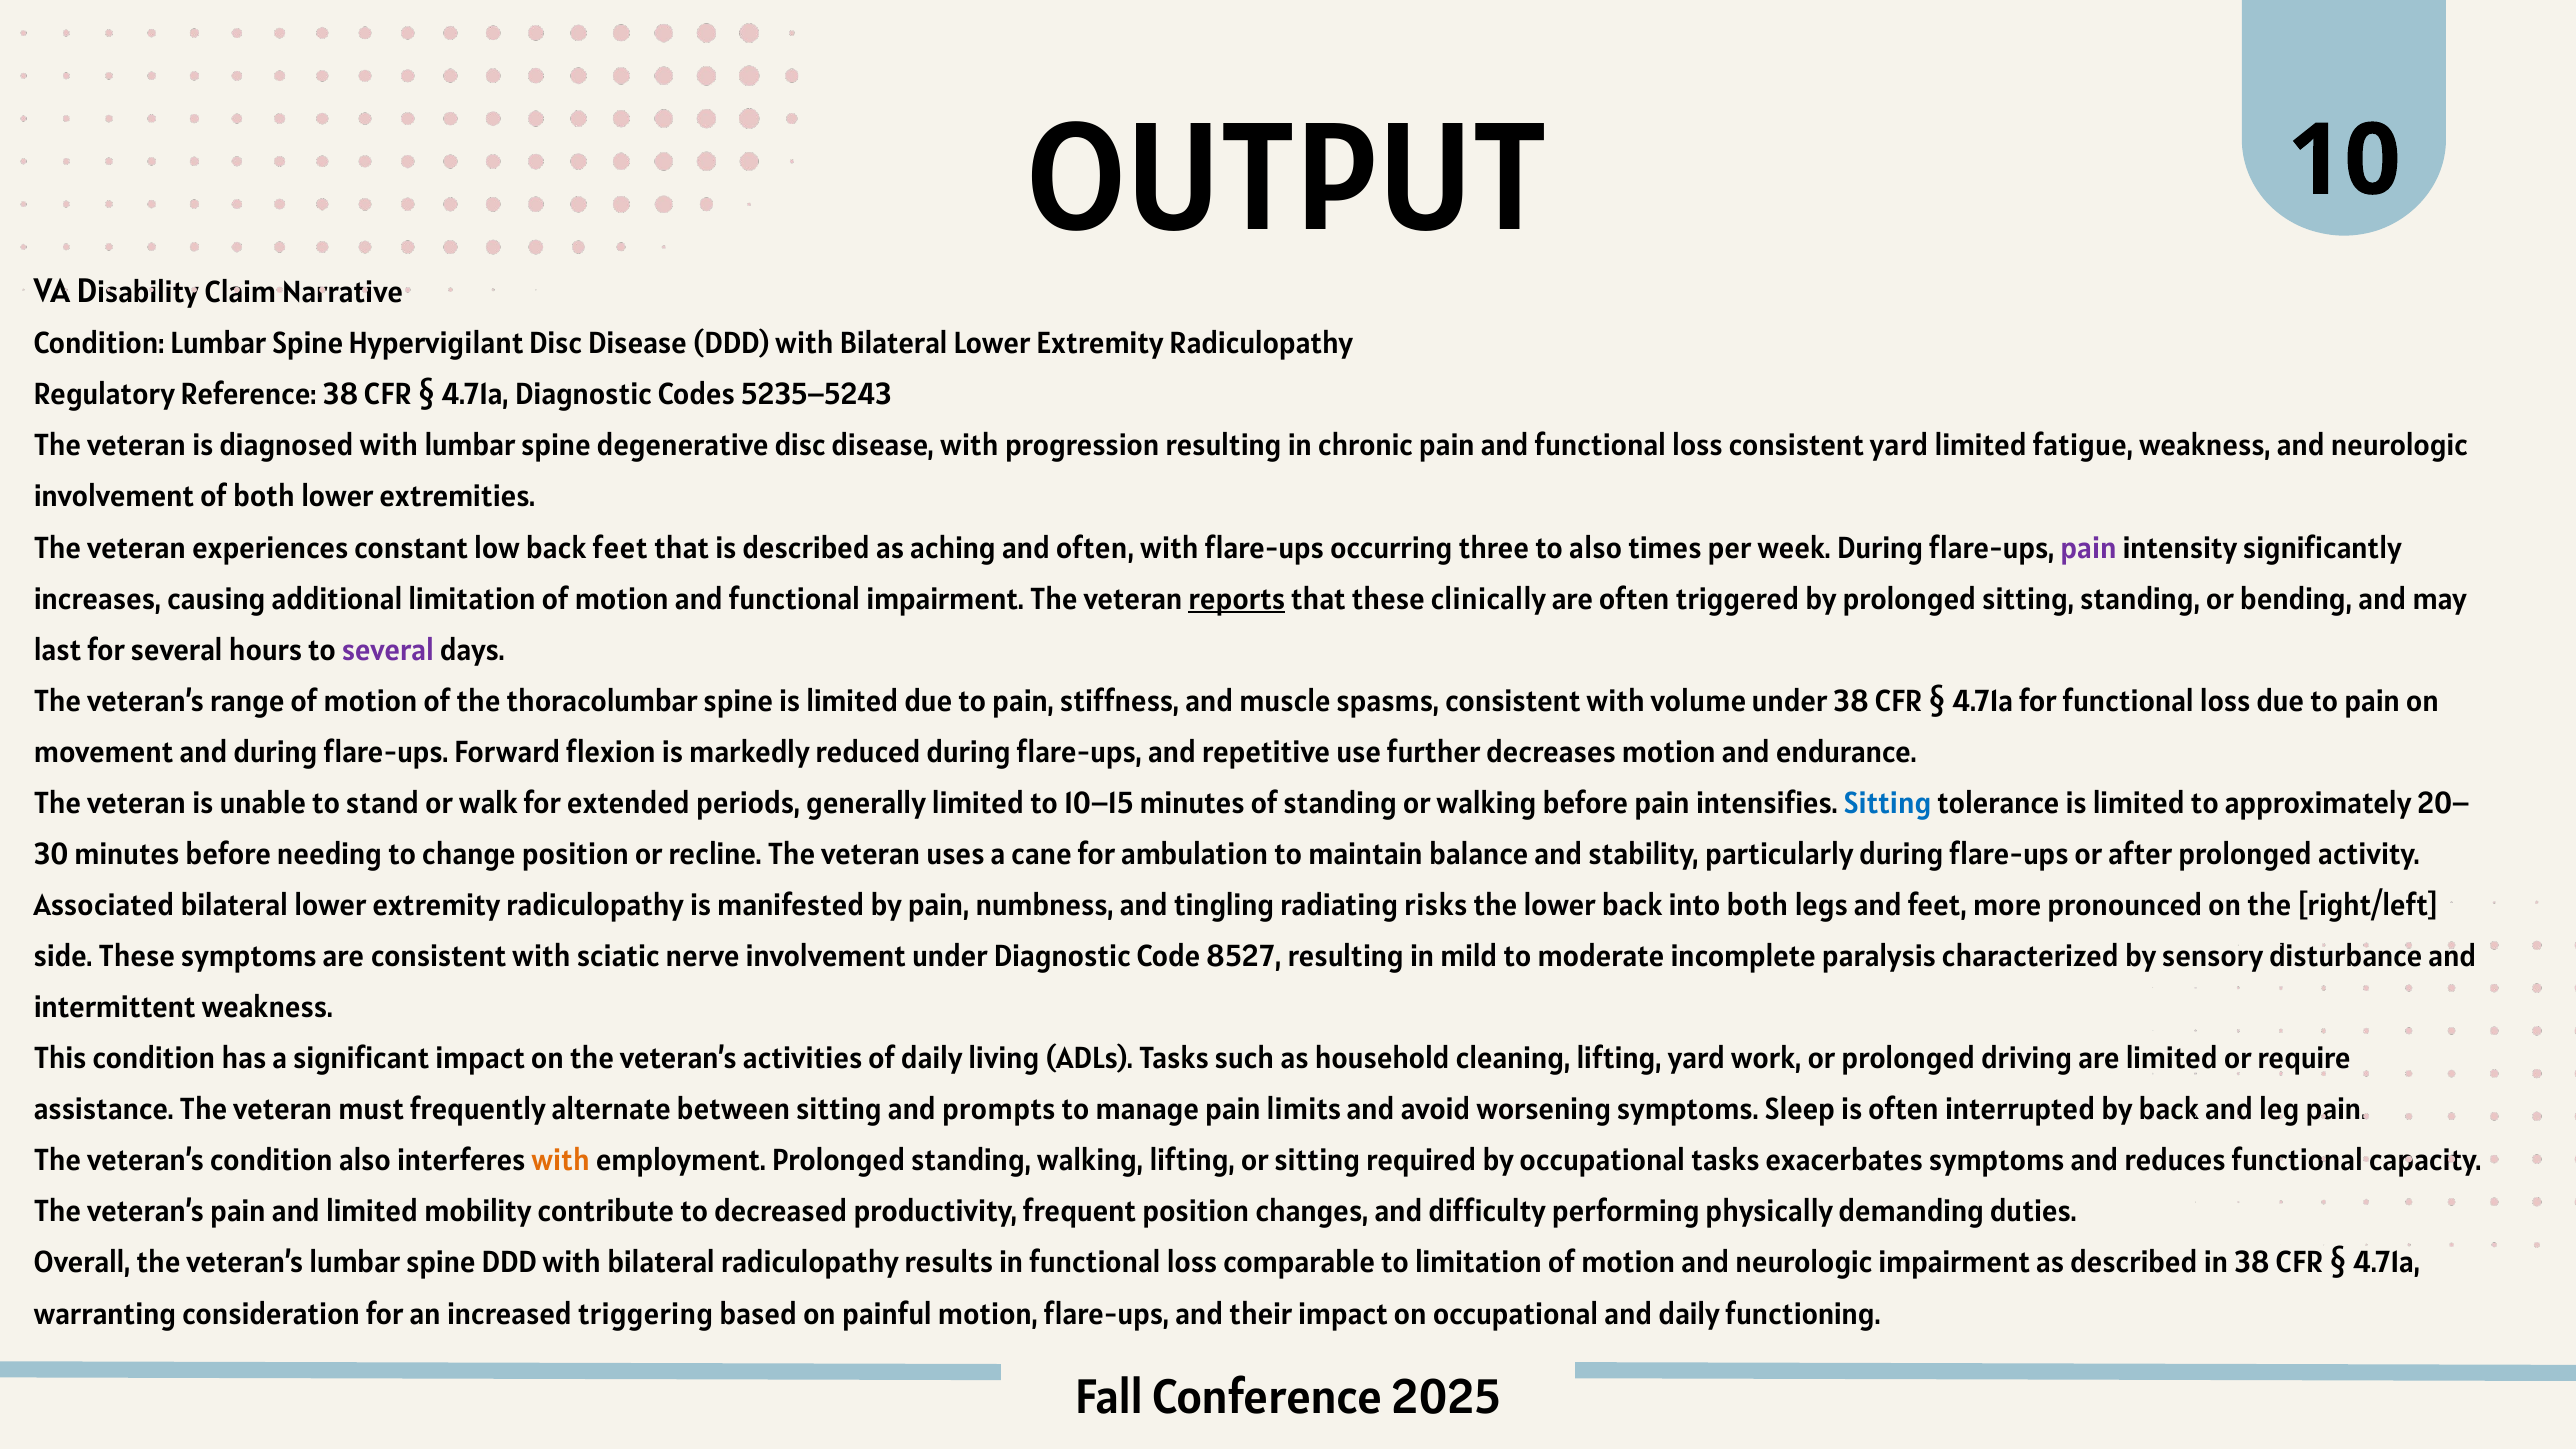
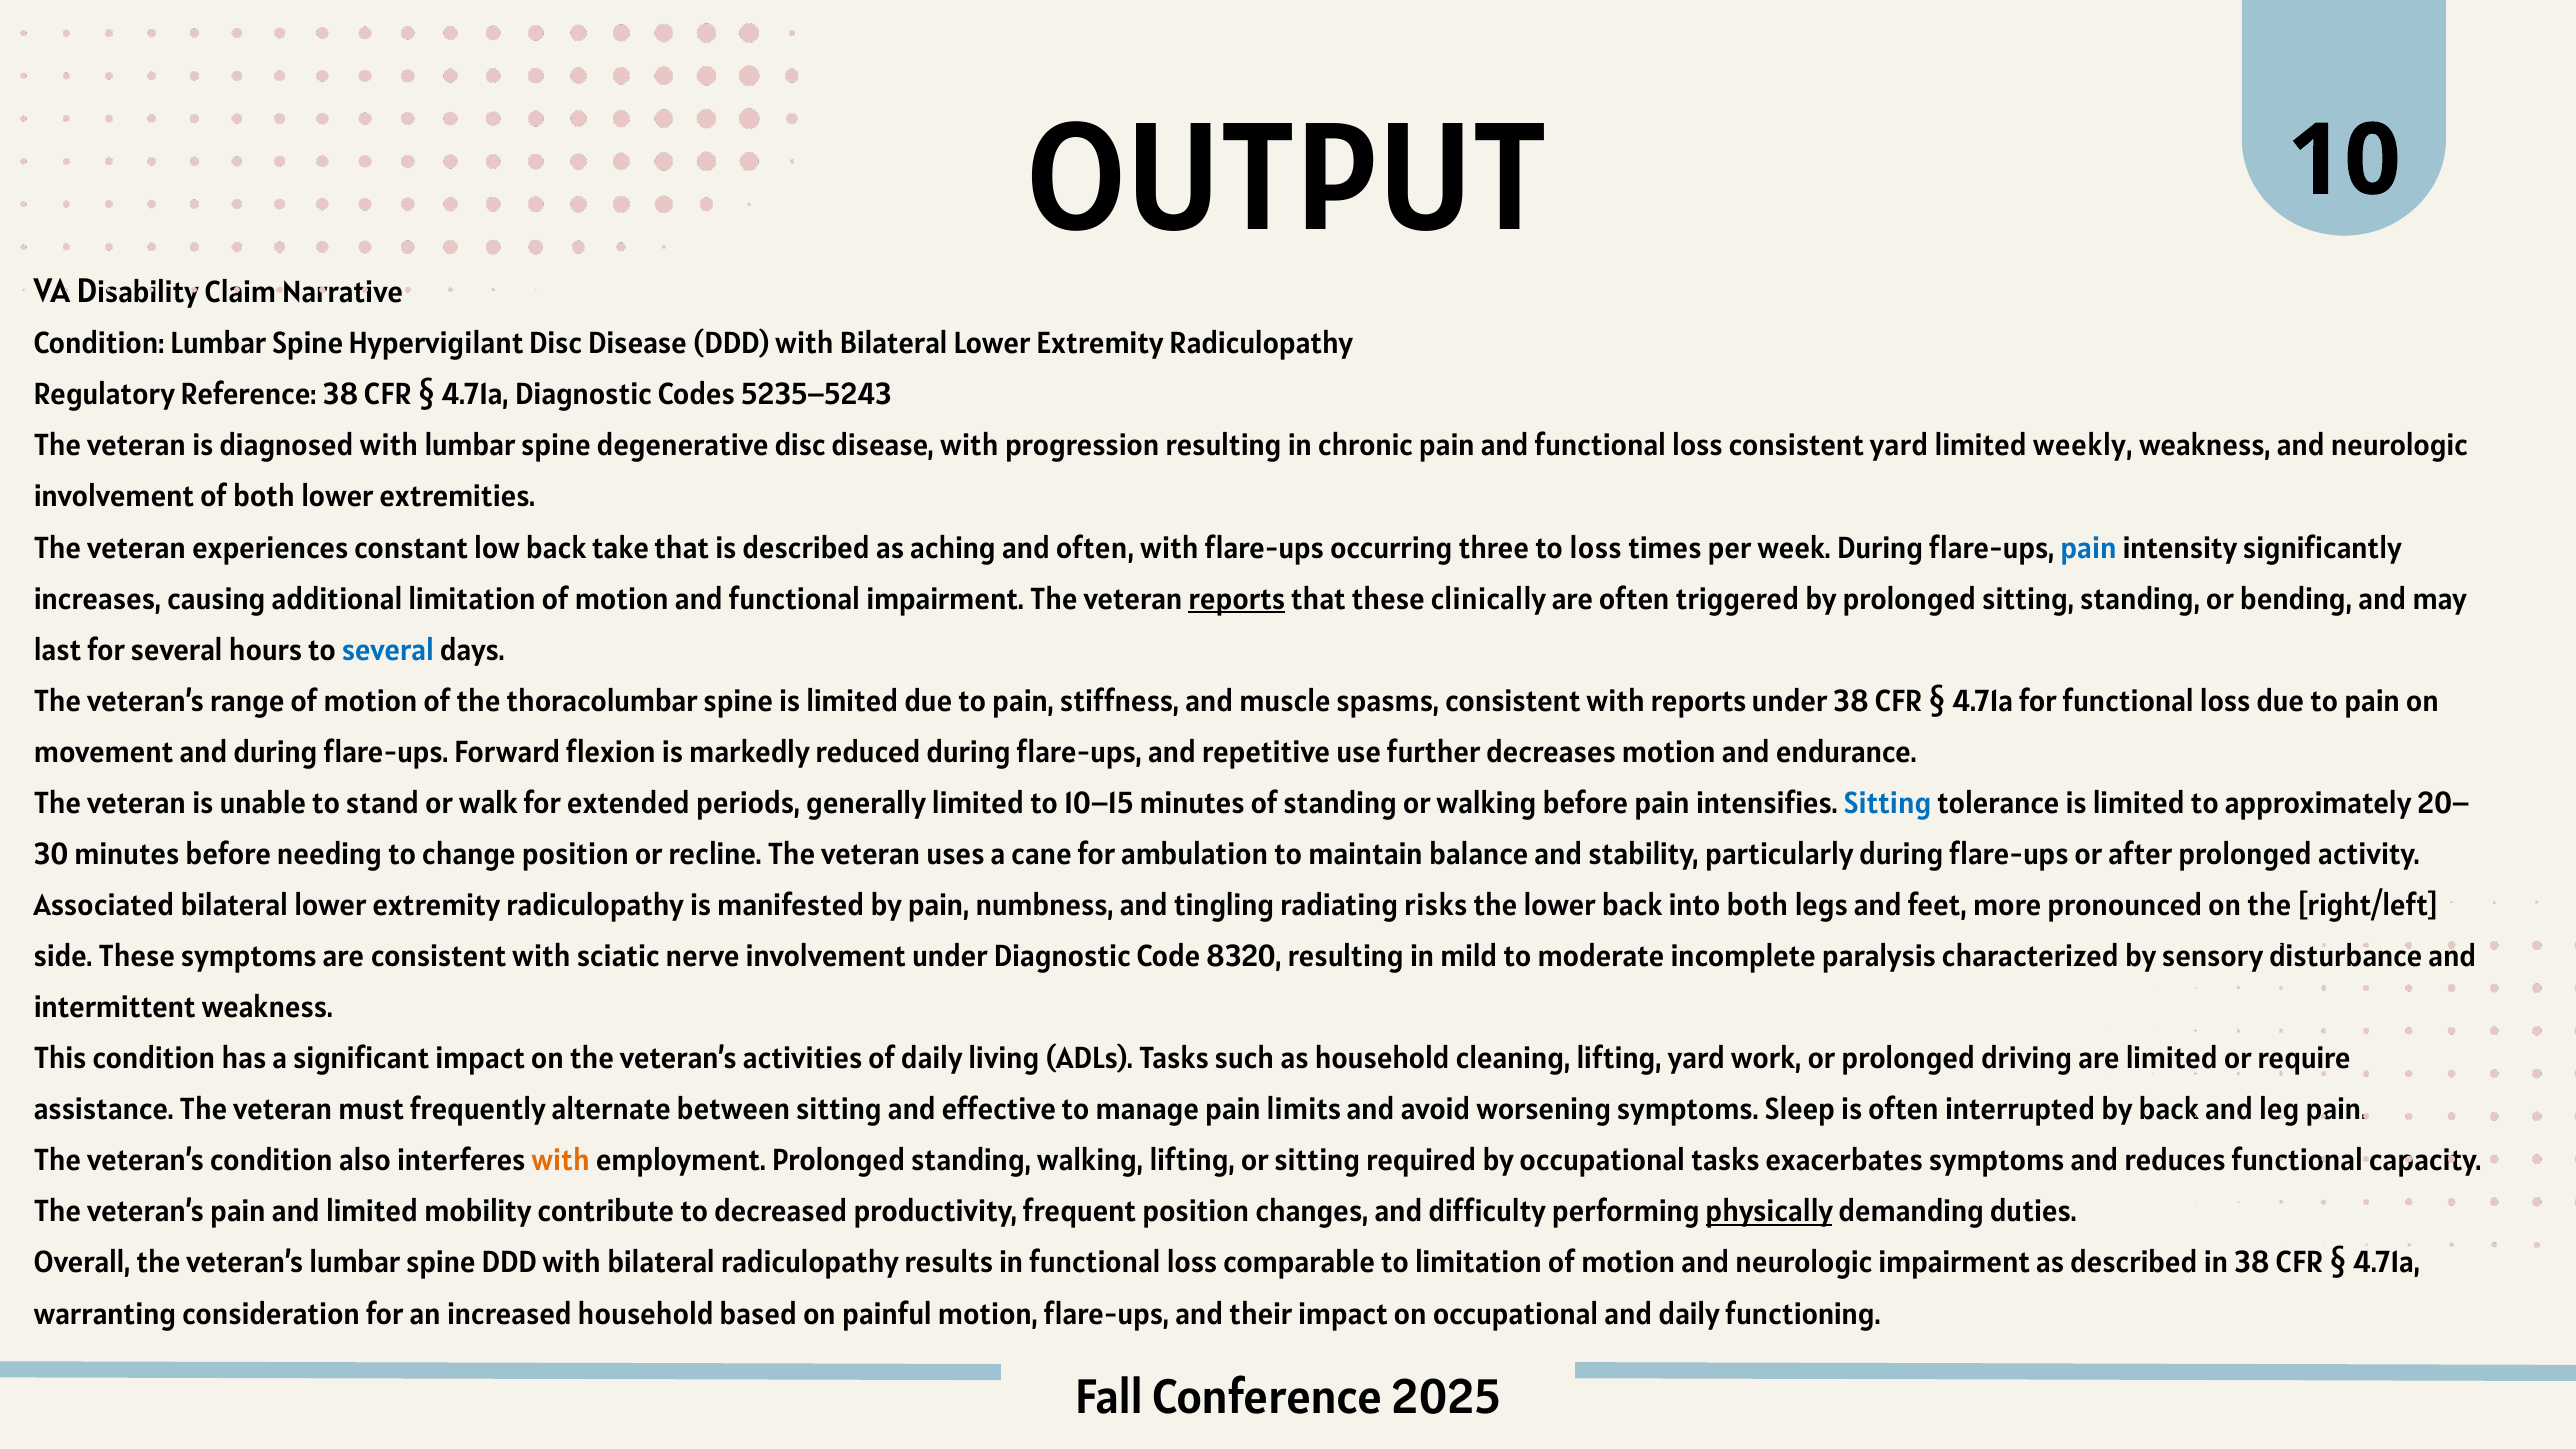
fatigue: fatigue -> weekly
back feet: feet -> take
to also: also -> loss
pain at (2089, 548) colour: purple -> blue
several at (388, 650) colour: purple -> blue
with volume: volume -> reports
8527: 8527 -> 8320
prompts: prompts -> effective
physically underline: none -> present
increased triggering: triggering -> household
